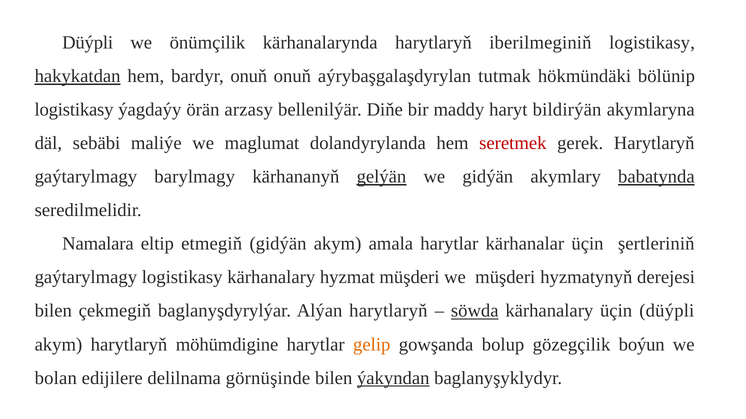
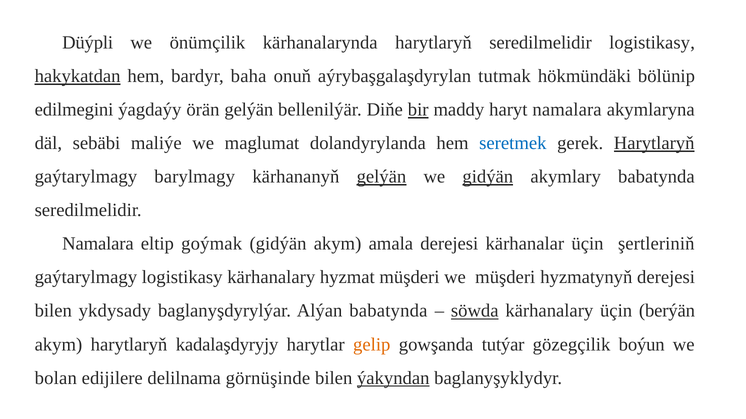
harytlaryň iberilmeginiň: iberilmeginiň -> seredilmelidir
bardyr onuň: onuň -> baha
logistikasy at (74, 110): logistikasy -> edilmegini
örän arzasy: arzasy -> gelýän
bir underline: none -> present
haryt bildirýän: bildirýän -> namalara
seretmek colour: red -> blue
Harytlaryň at (654, 143) underline: none -> present
gidýän at (488, 177) underline: none -> present
babatynda at (656, 177) underline: present -> none
etmegiň: etmegiň -> goýmak
amala harytlar: harytlar -> derejesi
çekmegiň: çekmegiň -> ykdysady
Alýan harytlaryň: harytlaryň -> babatynda
üçin düýpli: düýpli -> berýän
möhümdigine: möhümdigine -> kadalaşdyryjy
bolup: bolup -> tutýar
